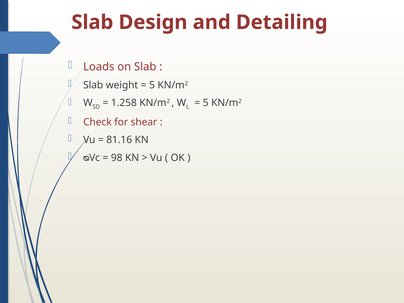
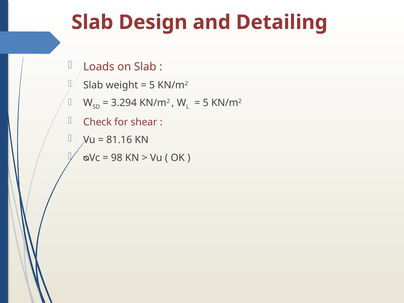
1.258: 1.258 -> 3.294
